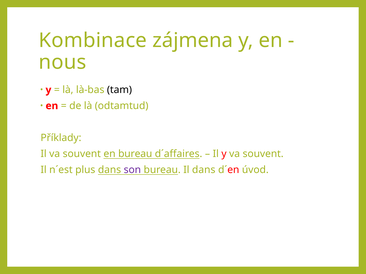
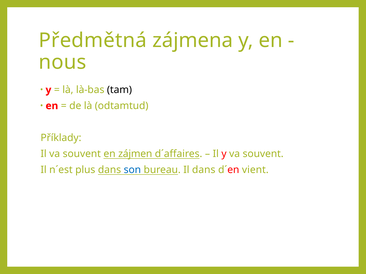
Kombinace: Kombinace -> Předmětná
en bureau: bureau -> zájmen
son colour: purple -> blue
úvod: úvod -> vient
